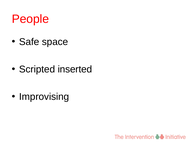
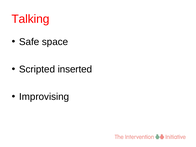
People: People -> Talking
